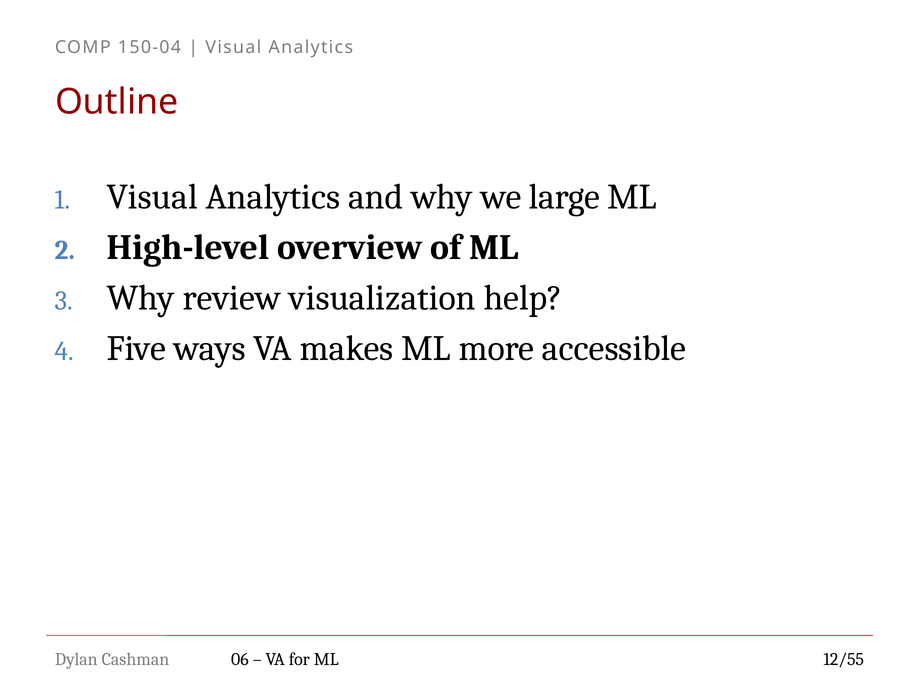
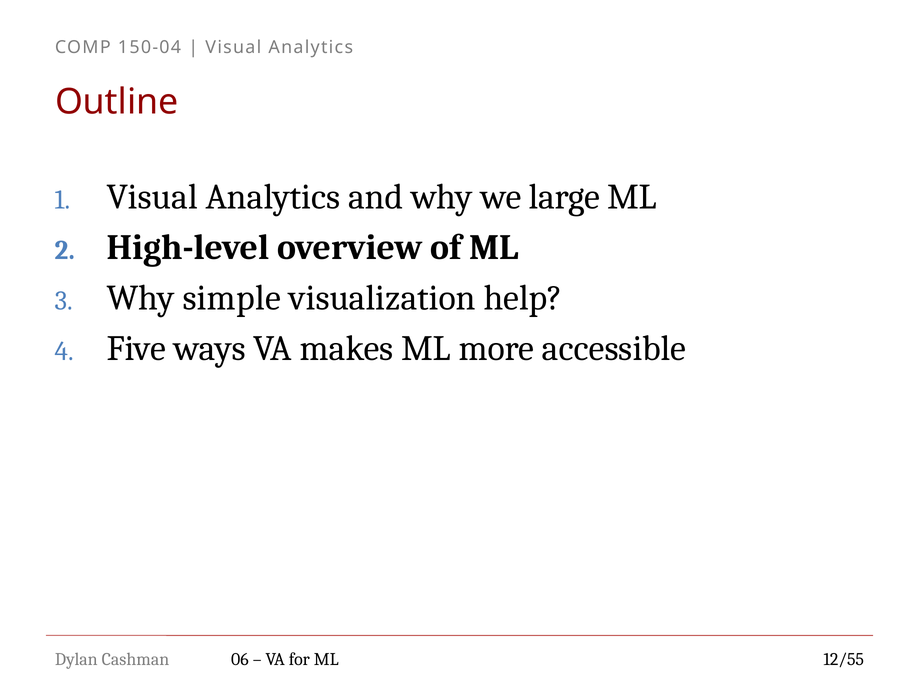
review: review -> simple
